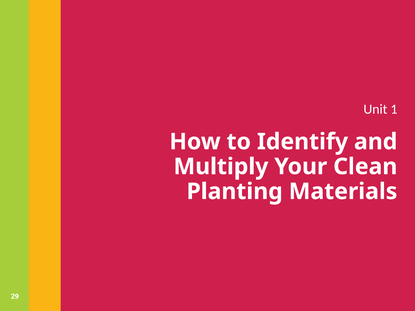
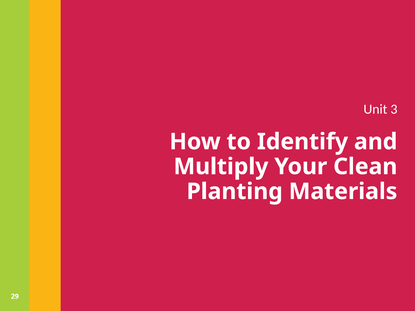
1: 1 -> 3
